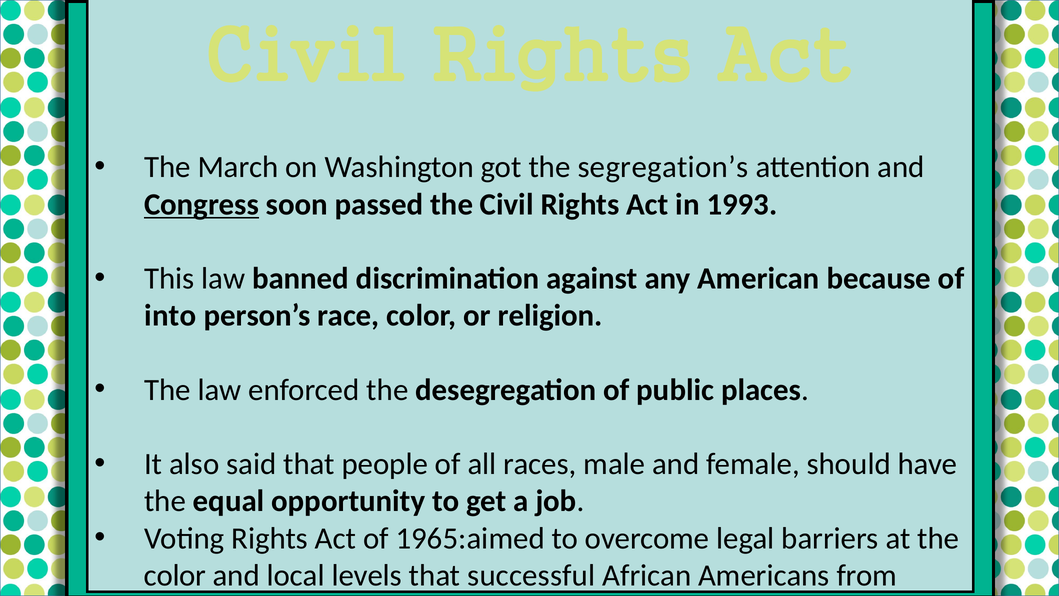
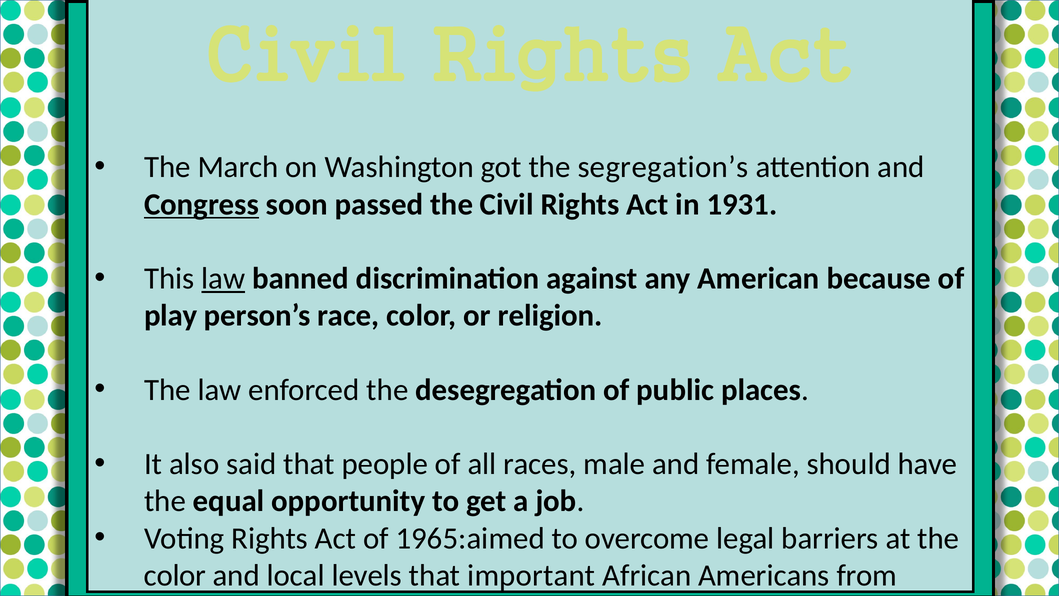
1993: 1993 -> 1931
law at (223, 278) underline: none -> present
into: into -> play
successful: successful -> important
